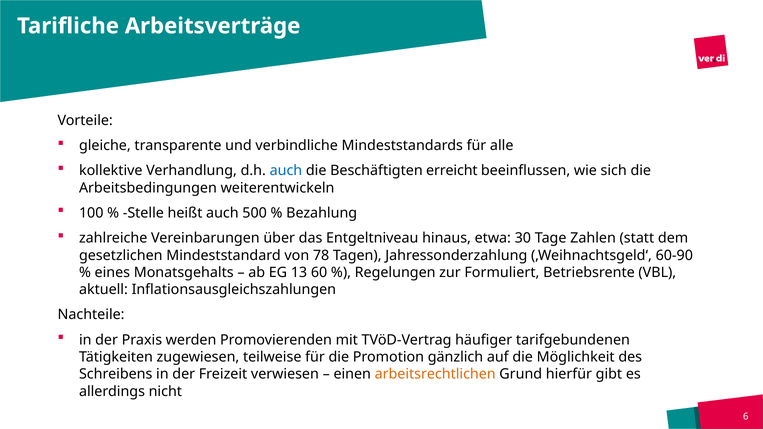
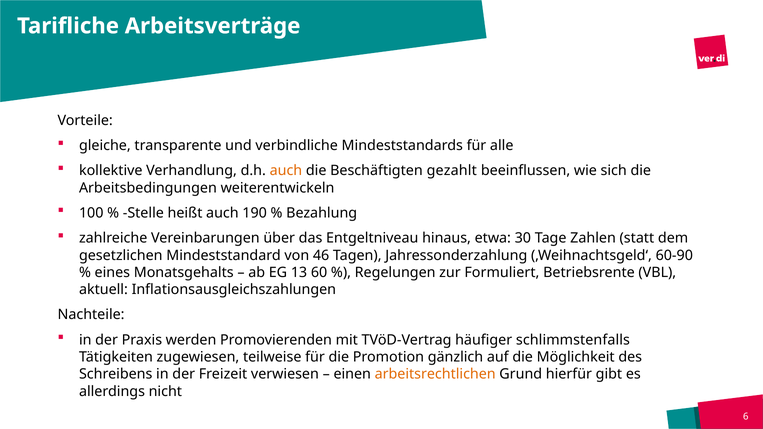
auch at (286, 171) colour: blue -> orange
erreicht: erreicht -> gezahlt
500: 500 -> 190
78: 78 -> 46
tarifgebundenen: tarifgebundenen -> schlimmstenfalls
